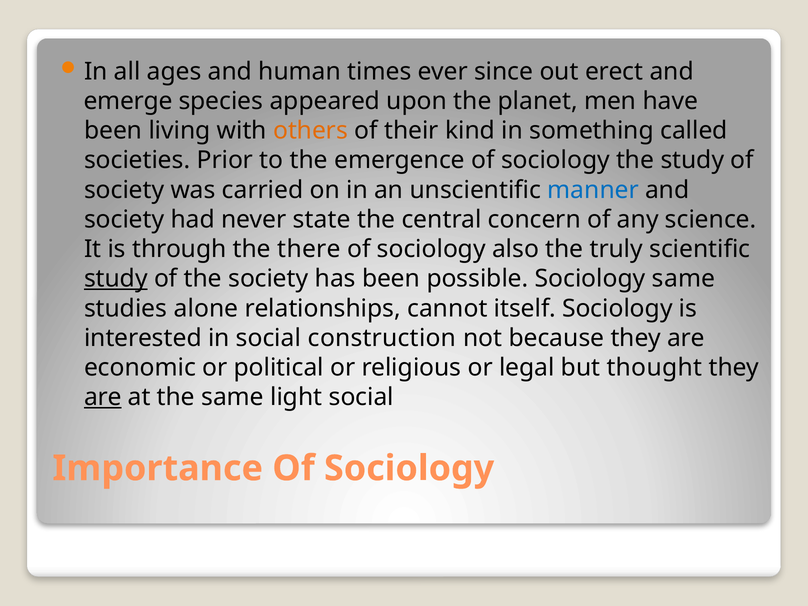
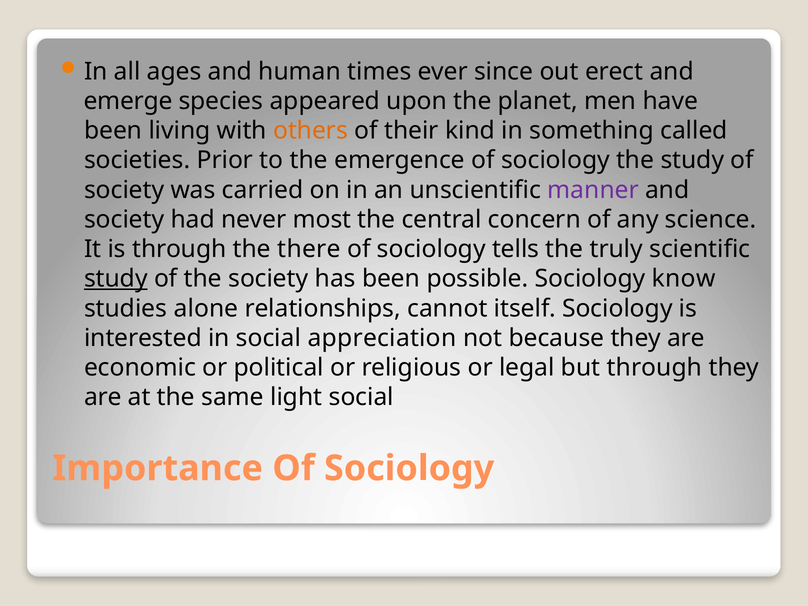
manner colour: blue -> purple
state: state -> most
also: also -> tells
Sociology same: same -> know
construction: construction -> appreciation
but thought: thought -> through
are at (103, 397) underline: present -> none
